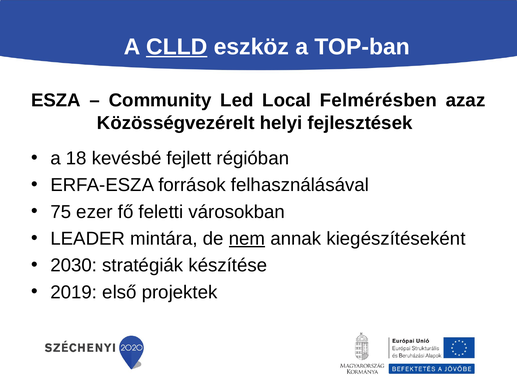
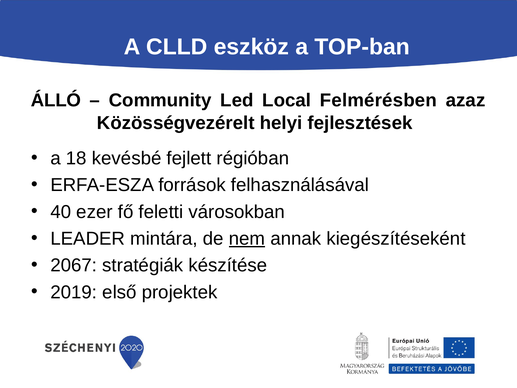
CLLD underline: present -> none
ESZA: ESZA -> ÁLLÓ
75: 75 -> 40
2030: 2030 -> 2067
